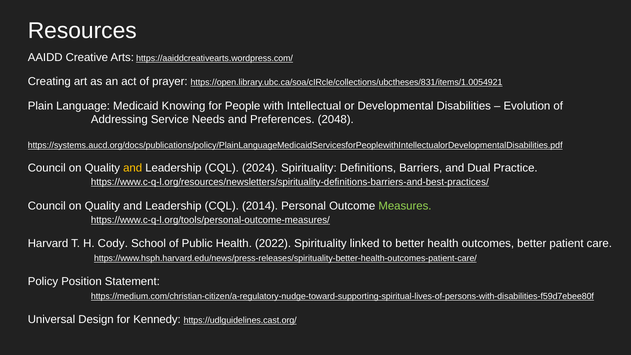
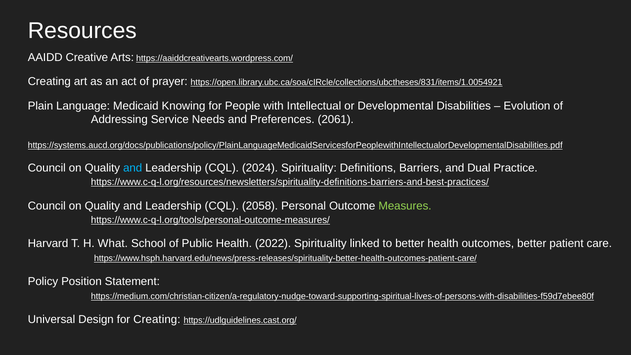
2048: 2048 -> 2061
and at (133, 168) colour: yellow -> light blue
2014: 2014 -> 2058
Cody: Cody -> What
for Kennedy: Kennedy -> Creating
